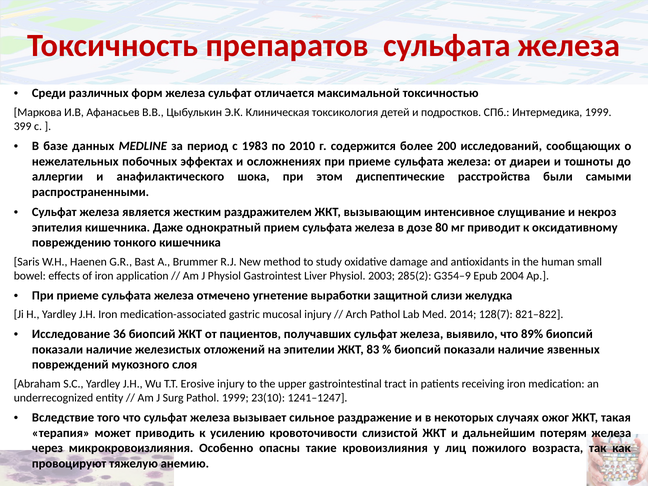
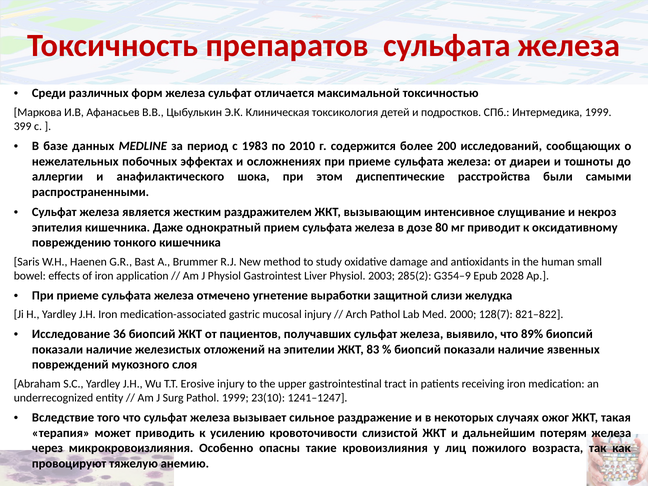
2004: 2004 -> 2028
2014: 2014 -> 2000
